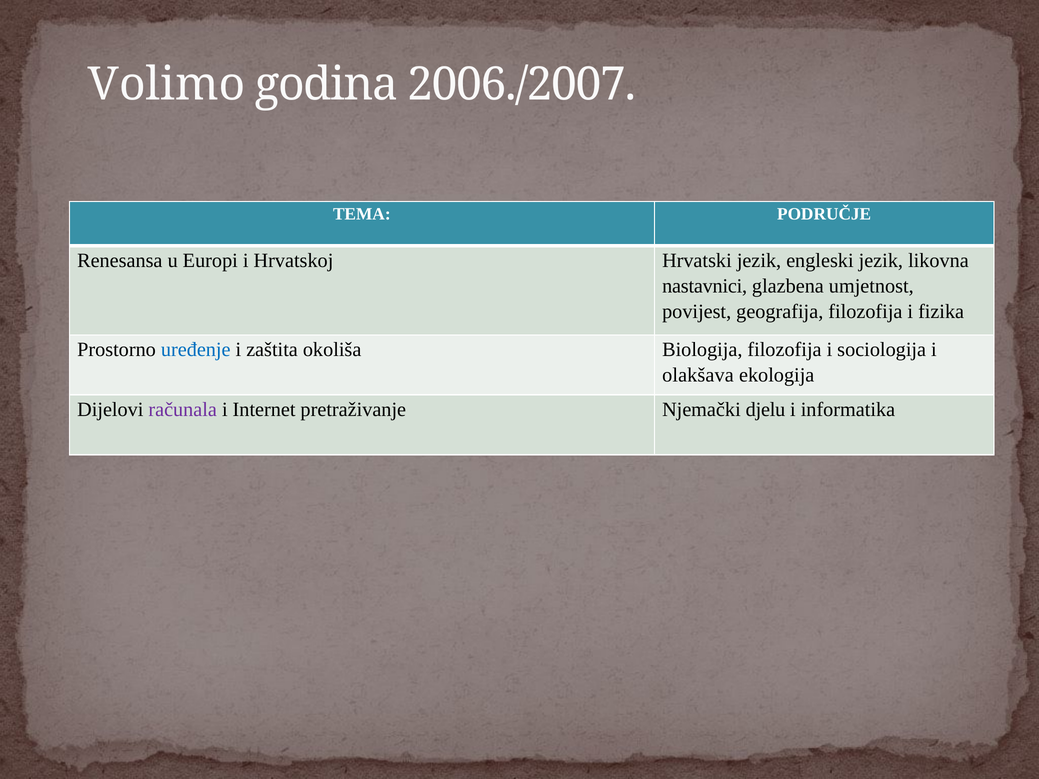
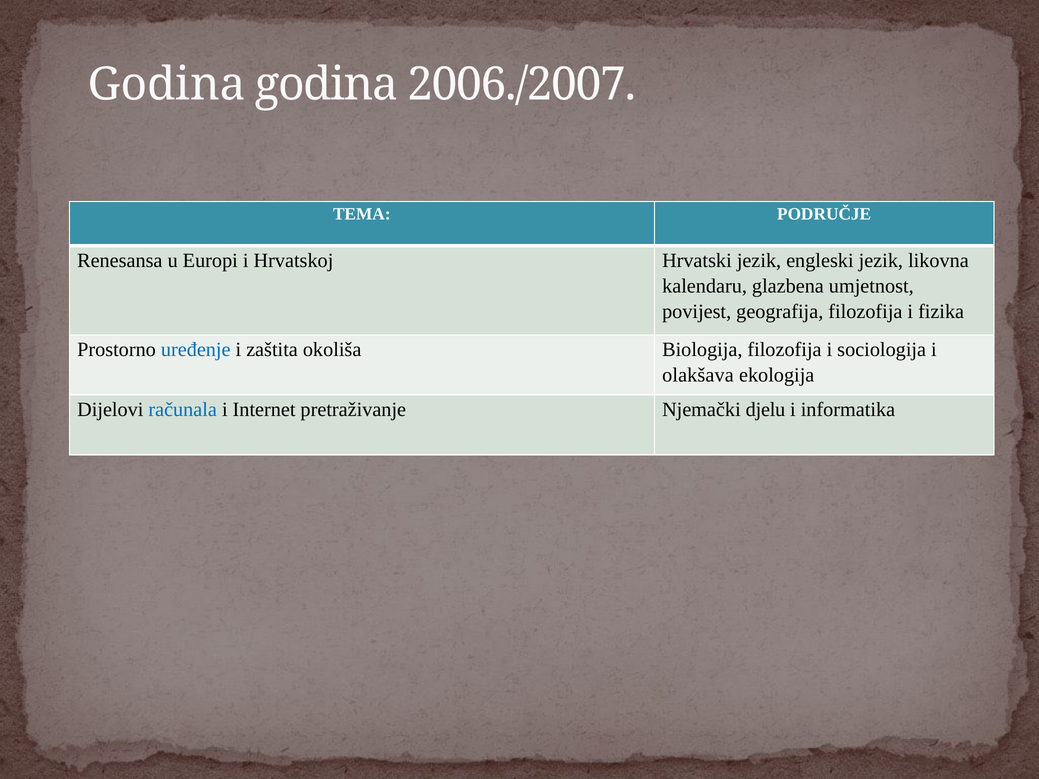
Volimo at (167, 85): Volimo -> Godina
nastavnici: nastavnici -> kalendaru
računala colour: purple -> blue
